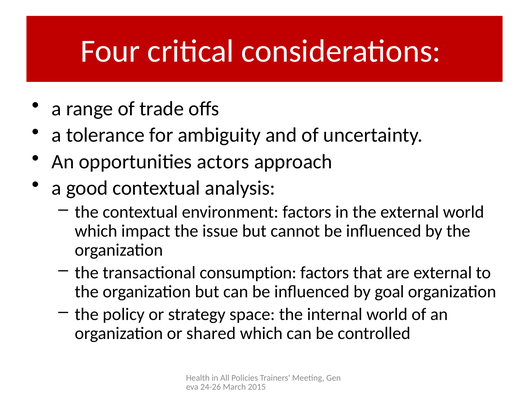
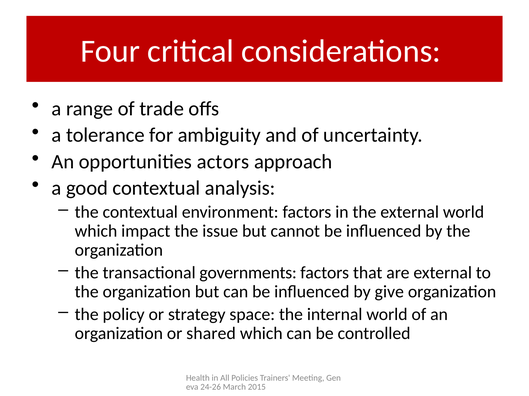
consumption: consumption -> governments
goal: goal -> give
